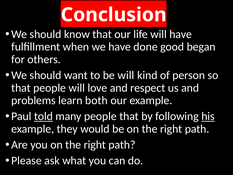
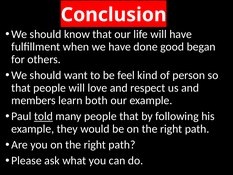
be will: will -> feel
problems: problems -> members
his underline: present -> none
